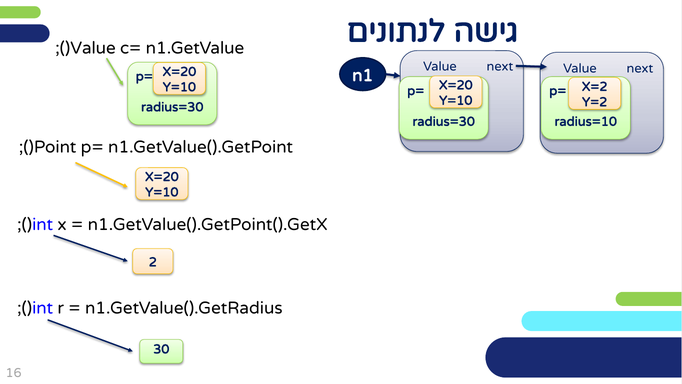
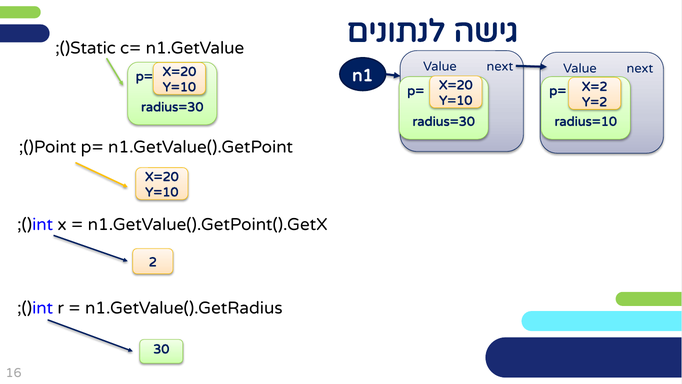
Value at (93, 48): Value -> Static
